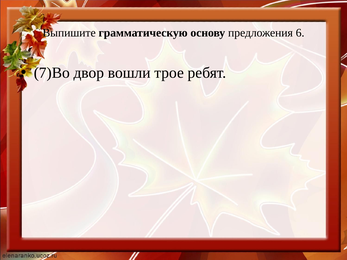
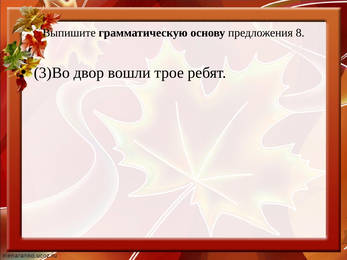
6: 6 -> 8
7)Во: 7)Во -> 3)Во
